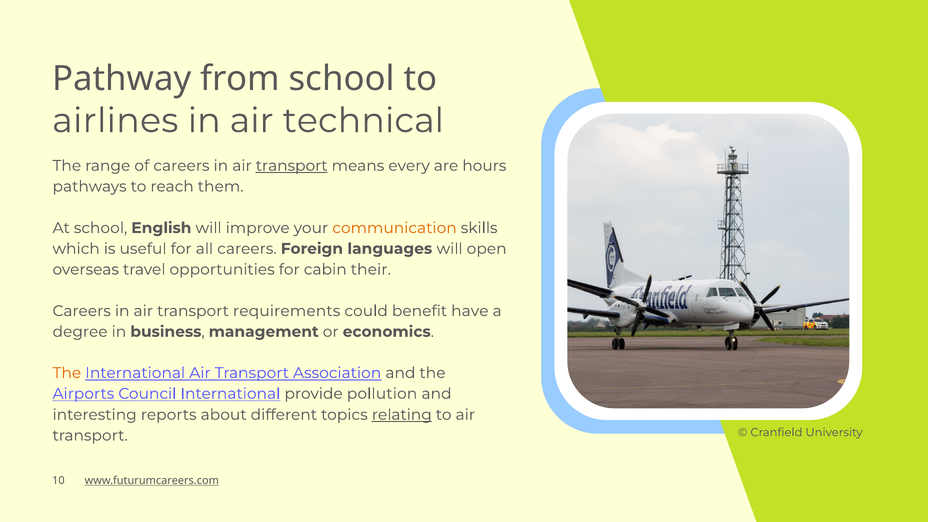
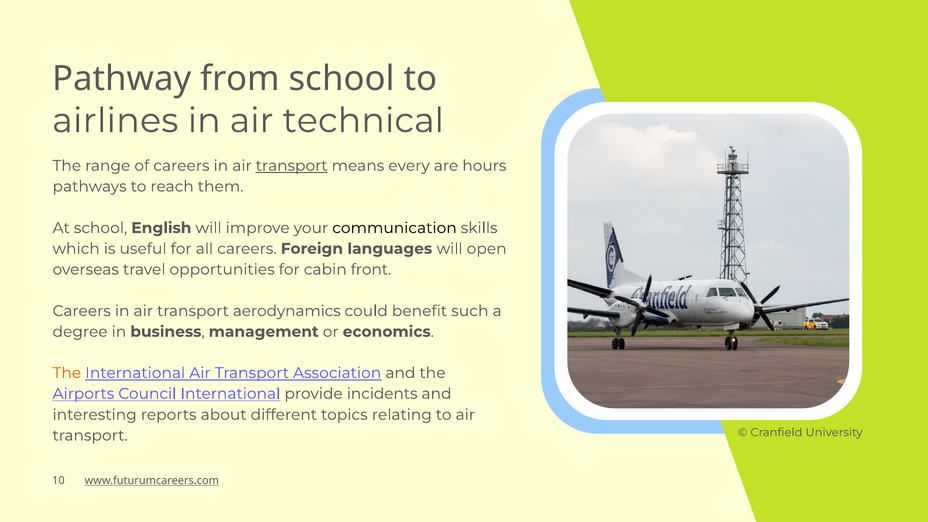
communication colour: orange -> black
their: their -> front
requirements: requirements -> aerodynamics
have: have -> such
pollution: pollution -> incidents
relating underline: present -> none
